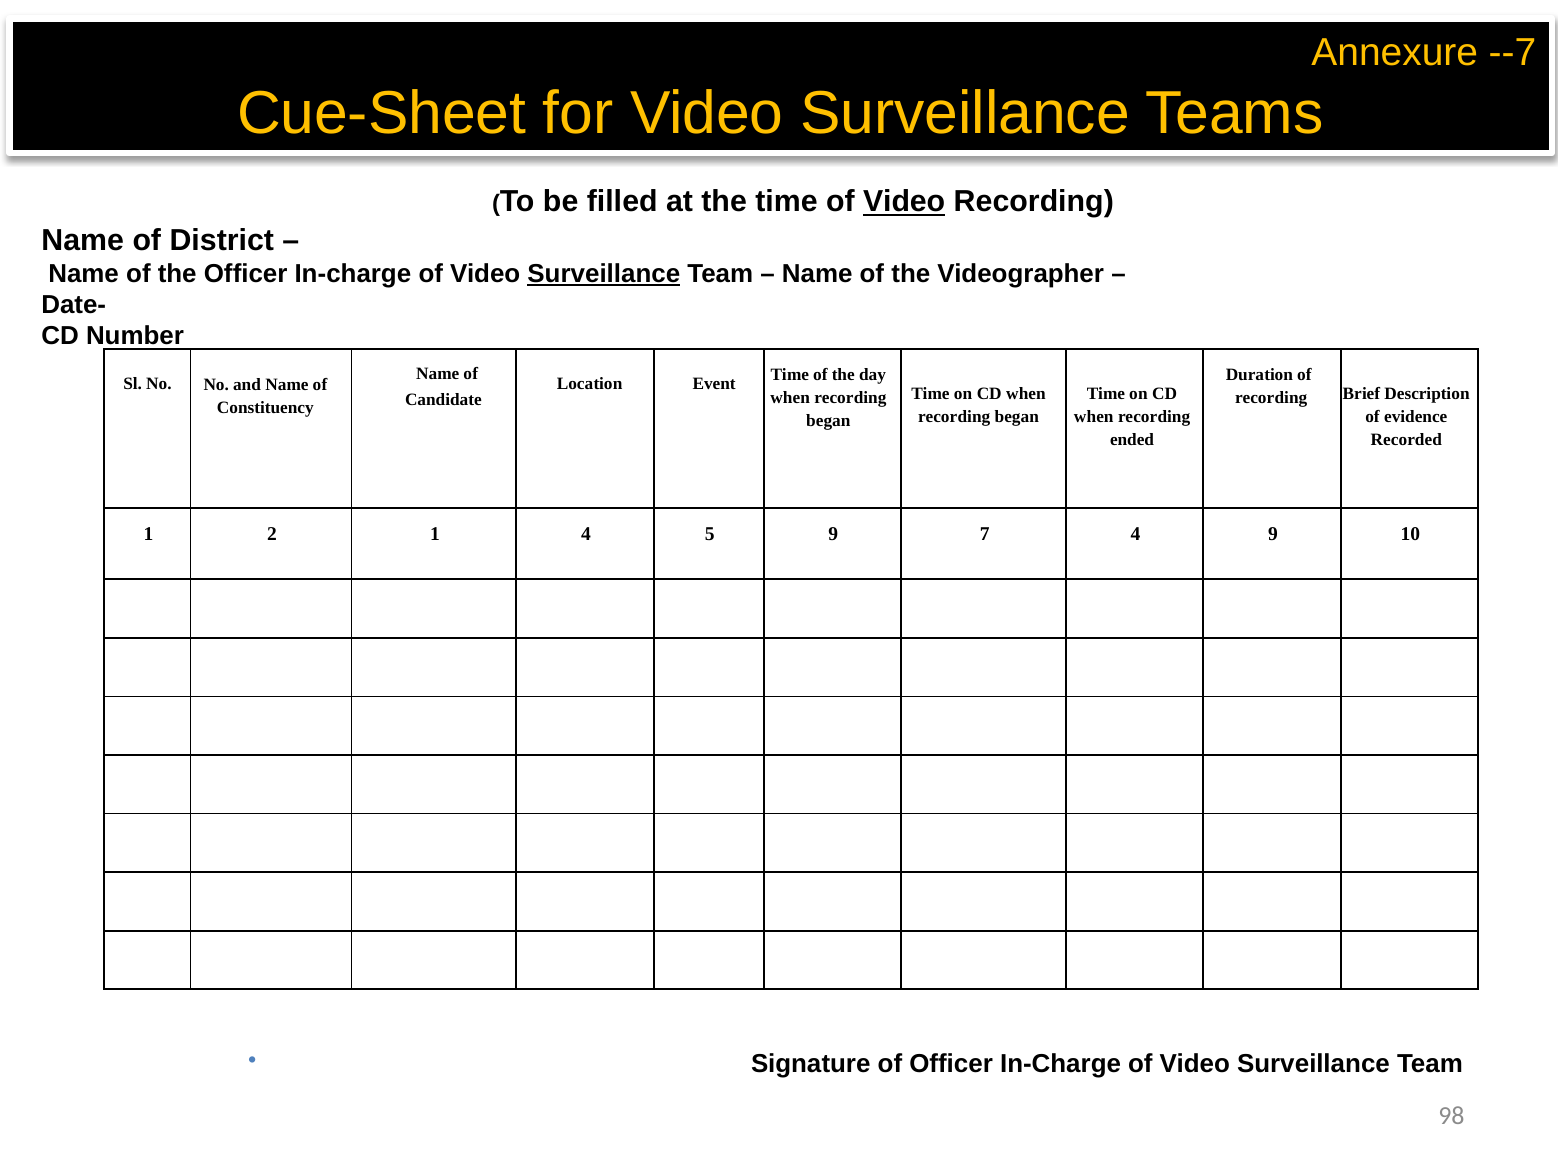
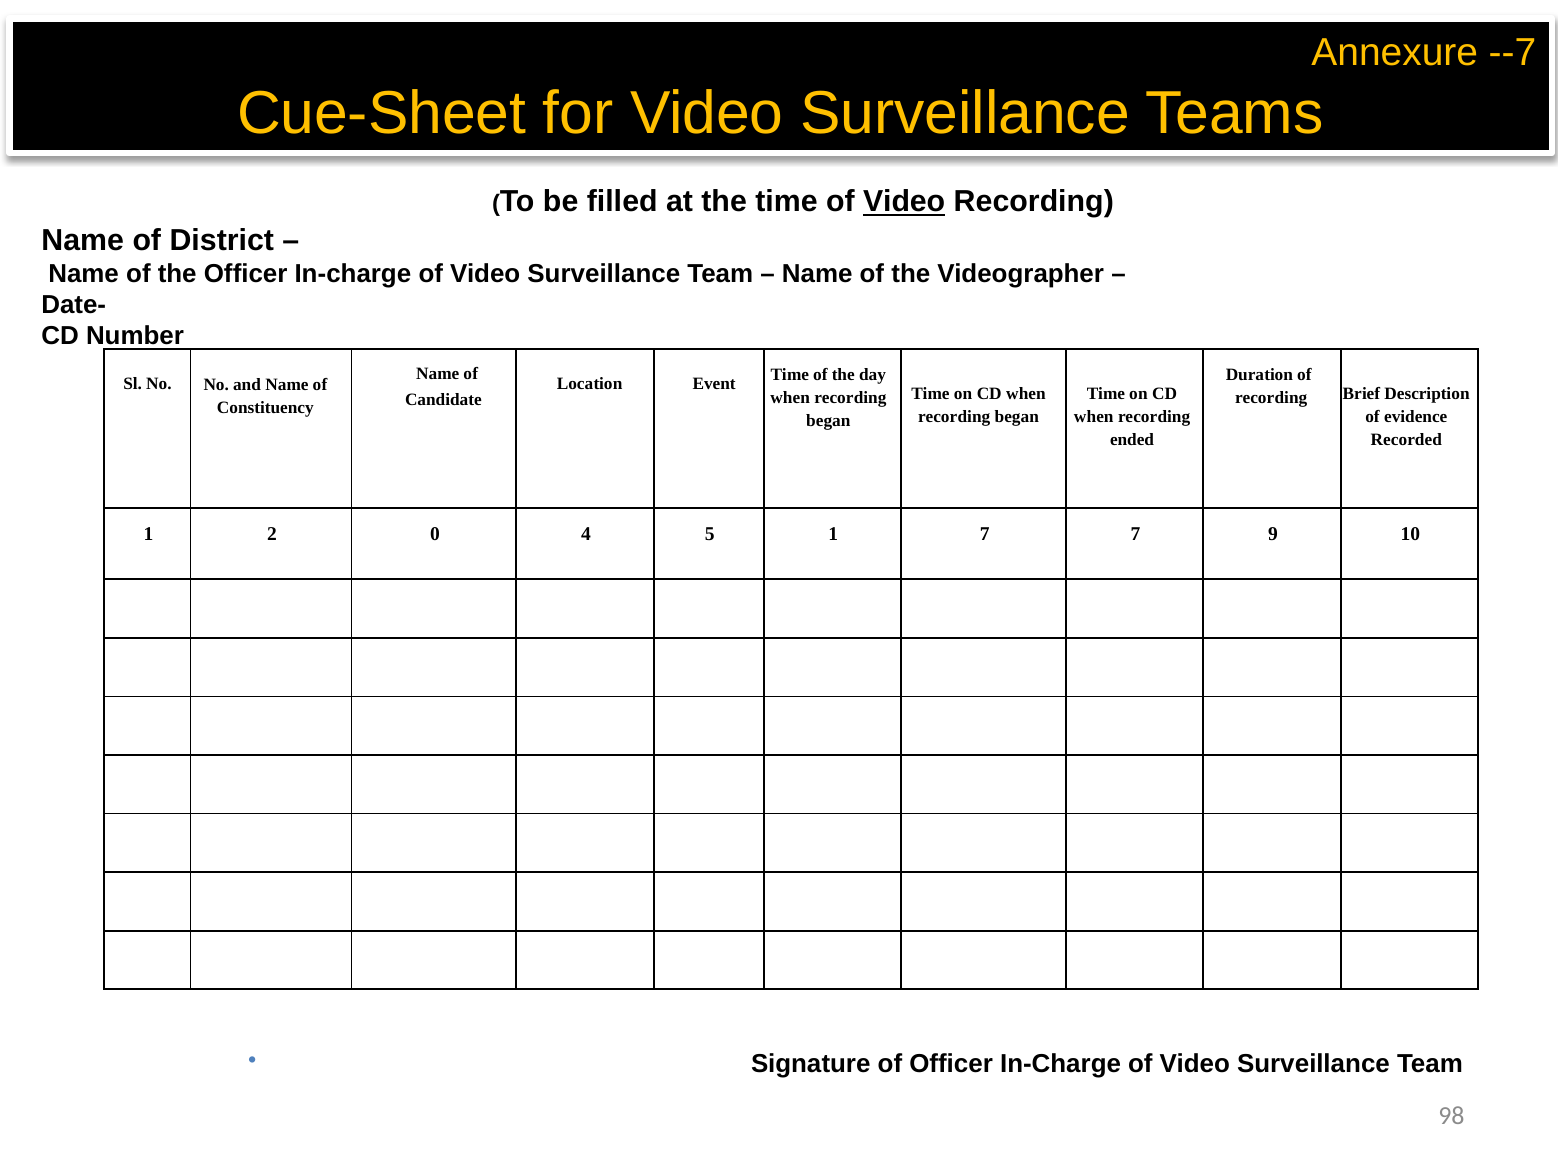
Surveillance at (604, 274) underline: present -> none
2 1: 1 -> 0
5 9: 9 -> 1
7 4: 4 -> 7
